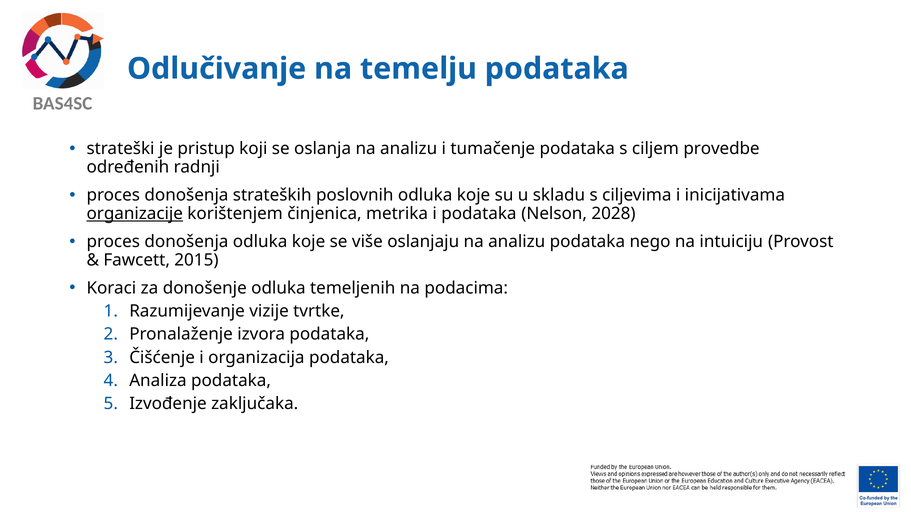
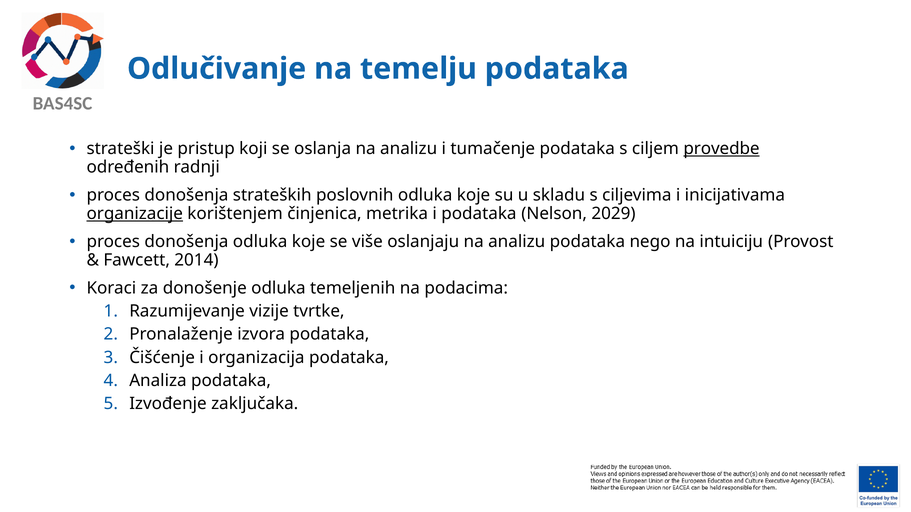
provedbe underline: none -> present
2028: 2028 -> 2029
2015: 2015 -> 2014
